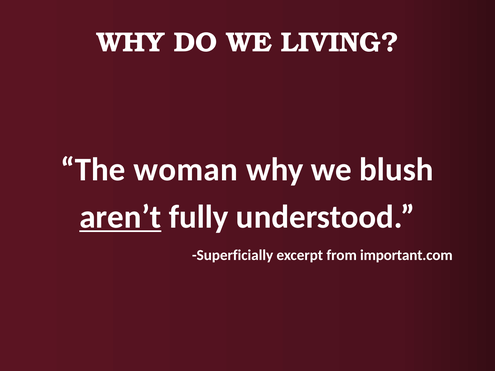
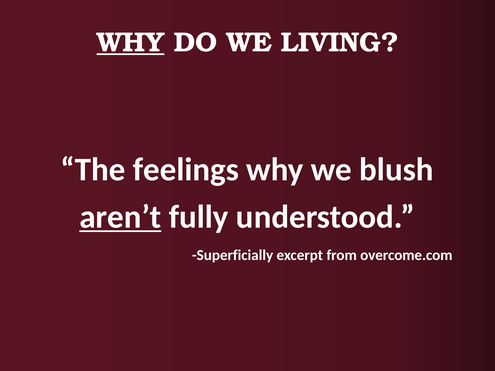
WHY at (131, 42) underline: none -> present
woman: woman -> feelings
important.com: important.com -> overcome.com
